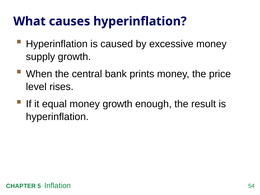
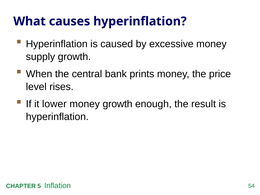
equal: equal -> lower
